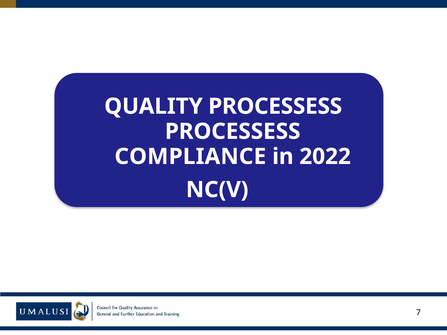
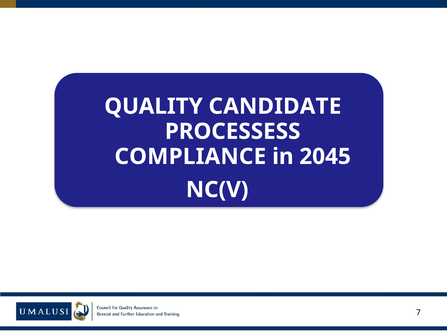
QUALITY PROCESSESS: PROCESSESS -> CANDIDATE
2022: 2022 -> 2045
